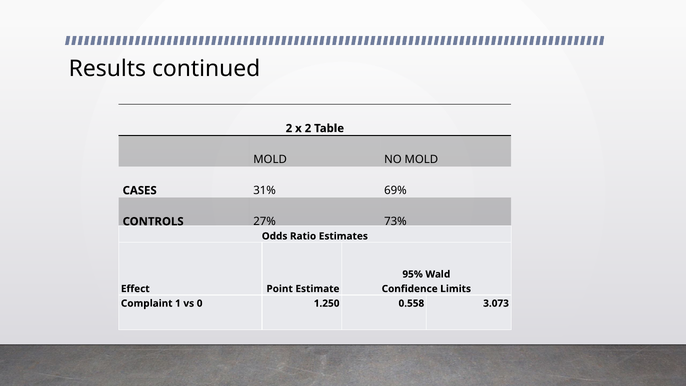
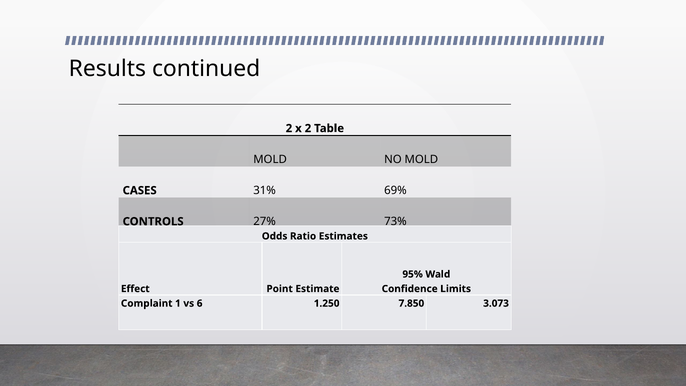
0: 0 -> 6
0.558: 0.558 -> 7.850
